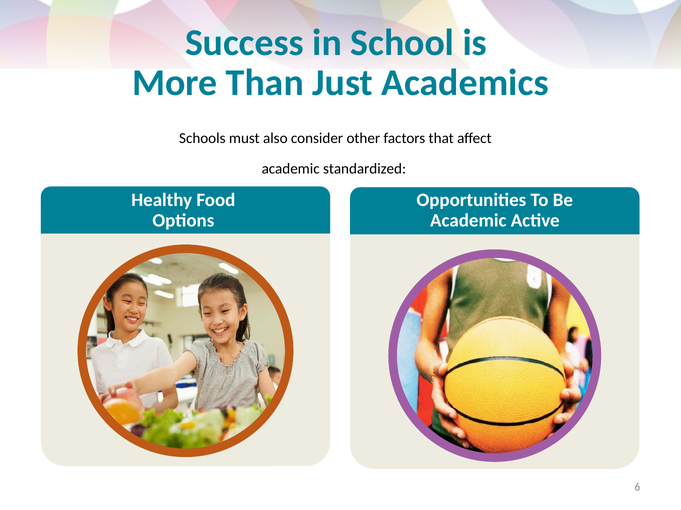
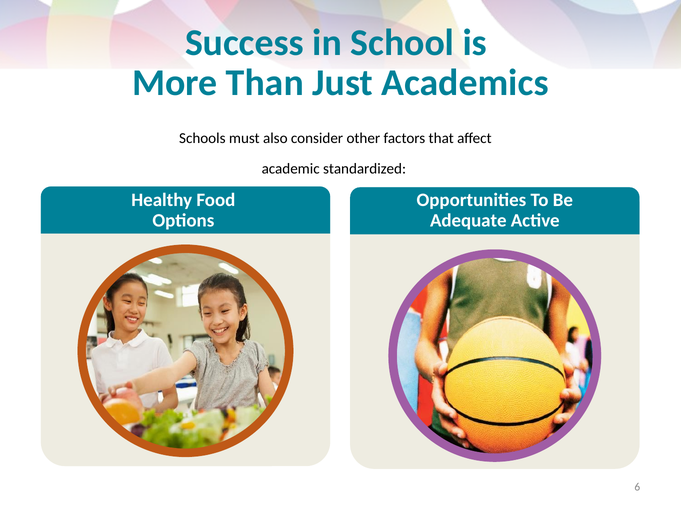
Academic at (468, 221): Academic -> Adequate
